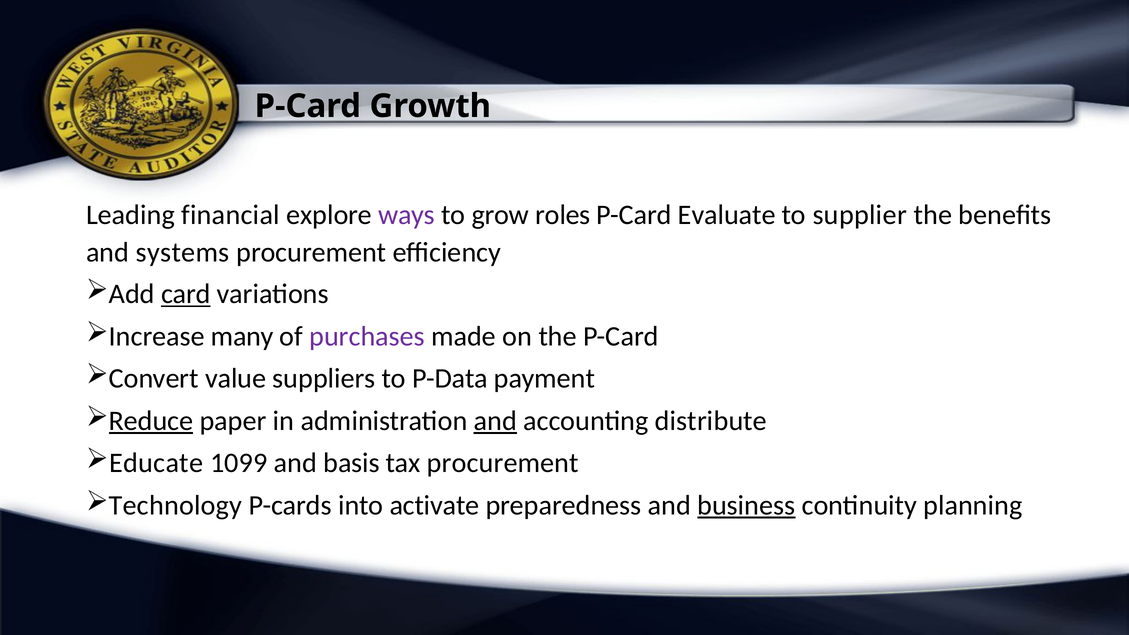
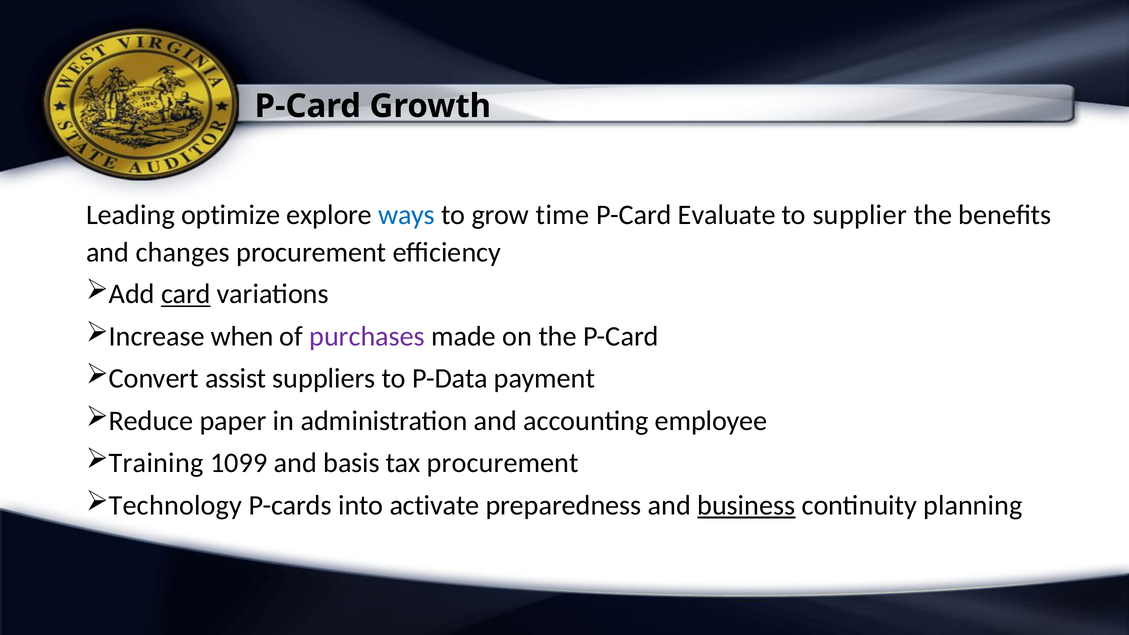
financial: financial -> optimize
ways colour: purple -> blue
roles: roles -> time
systems: systems -> changes
many: many -> when
value: value -> assist
Reduce underline: present -> none
and at (495, 421) underline: present -> none
distribute: distribute -> employee
Educate: Educate -> Training
